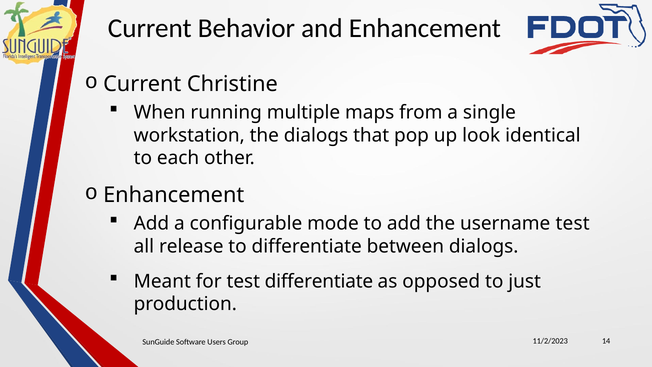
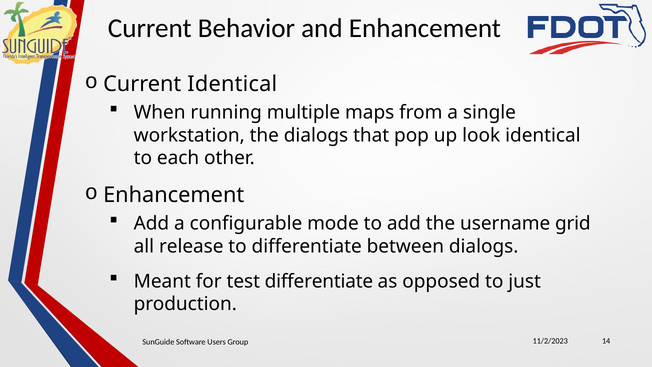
Current Christine: Christine -> Identical
username test: test -> grid
